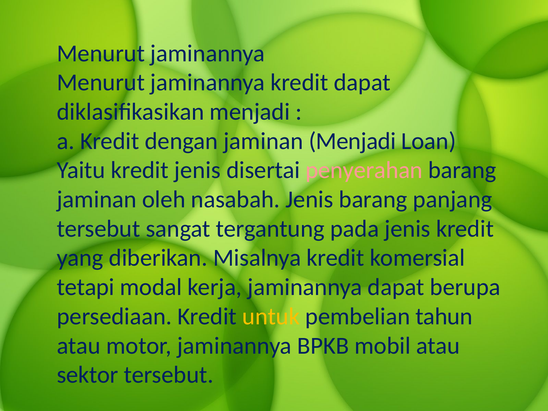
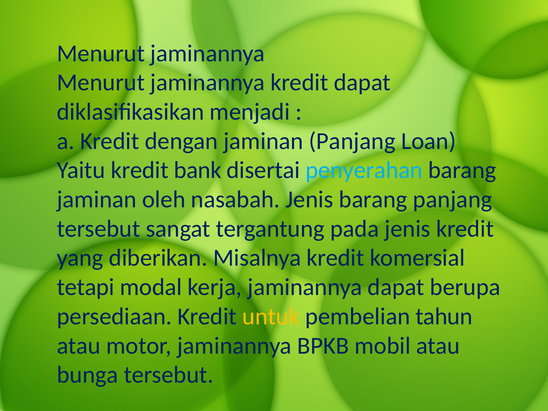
jaminan Menjadi: Menjadi -> Panjang
kredit jenis: jenis -> bank
penyerahan colour: pink -> light blue
sektor: sektor -> bunga
